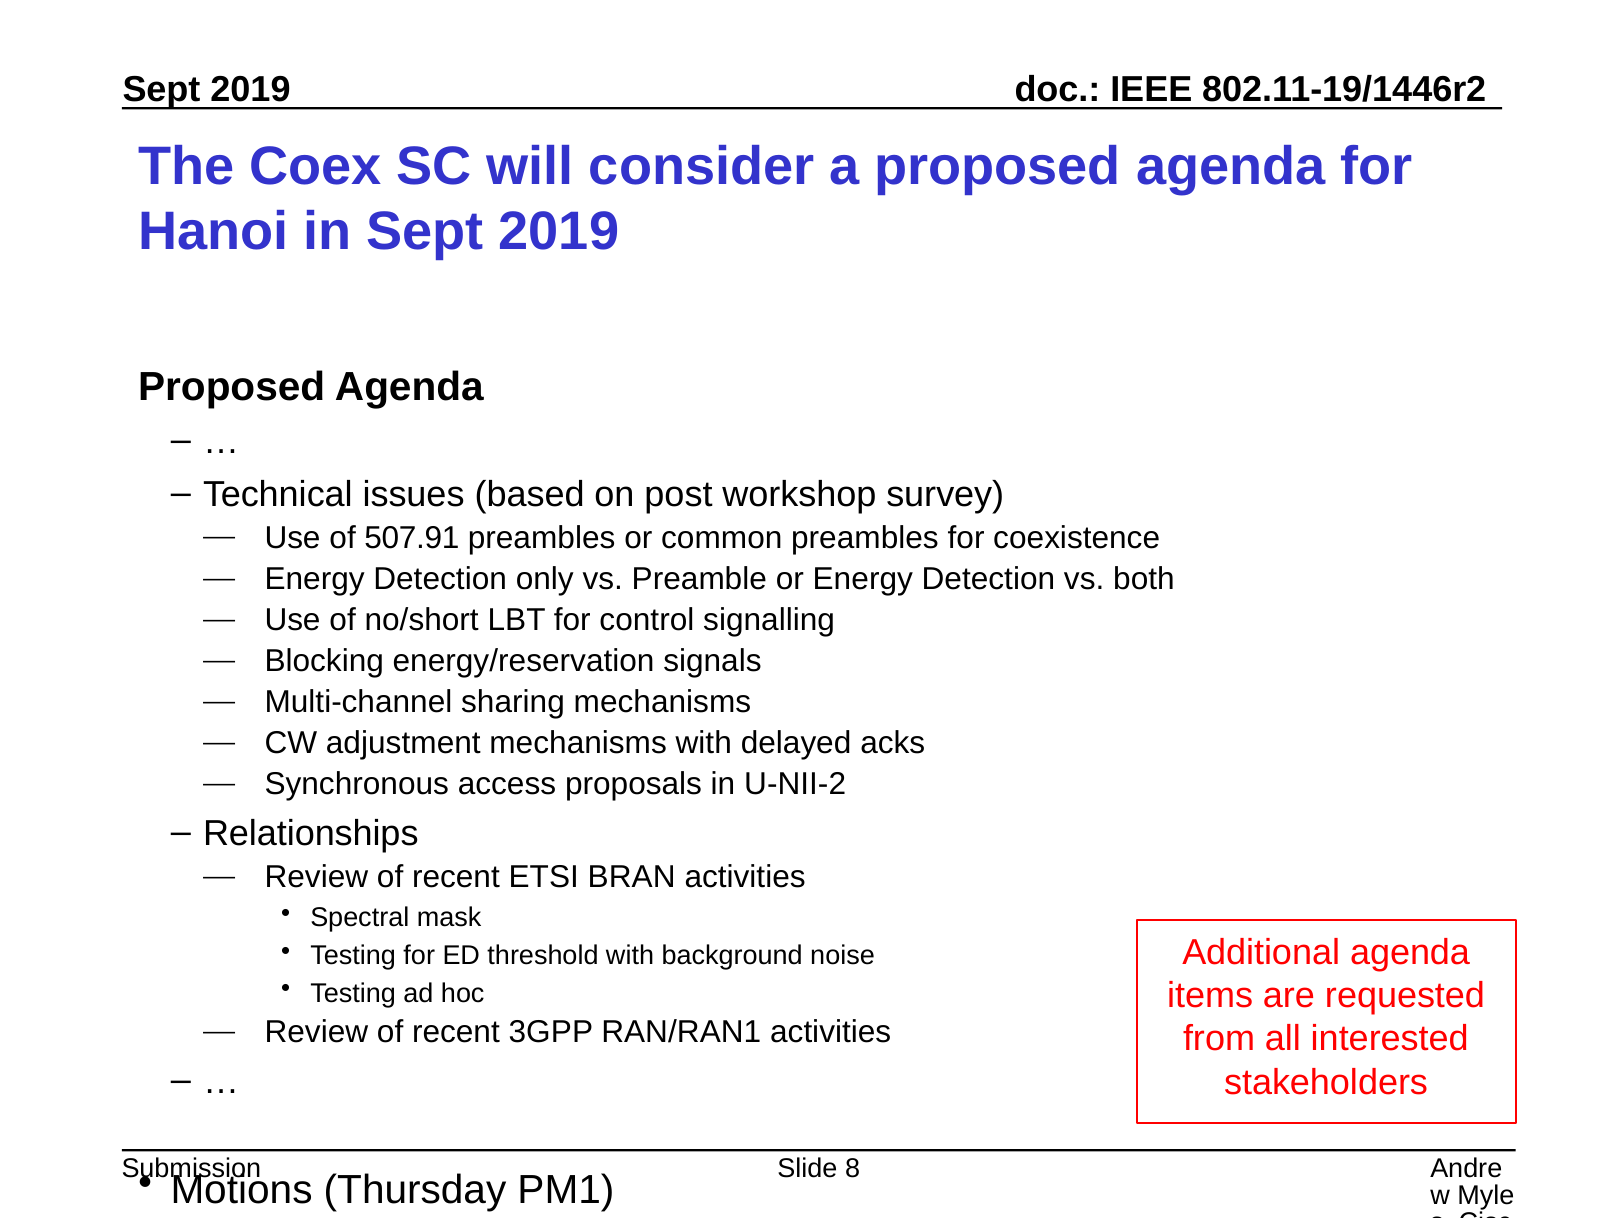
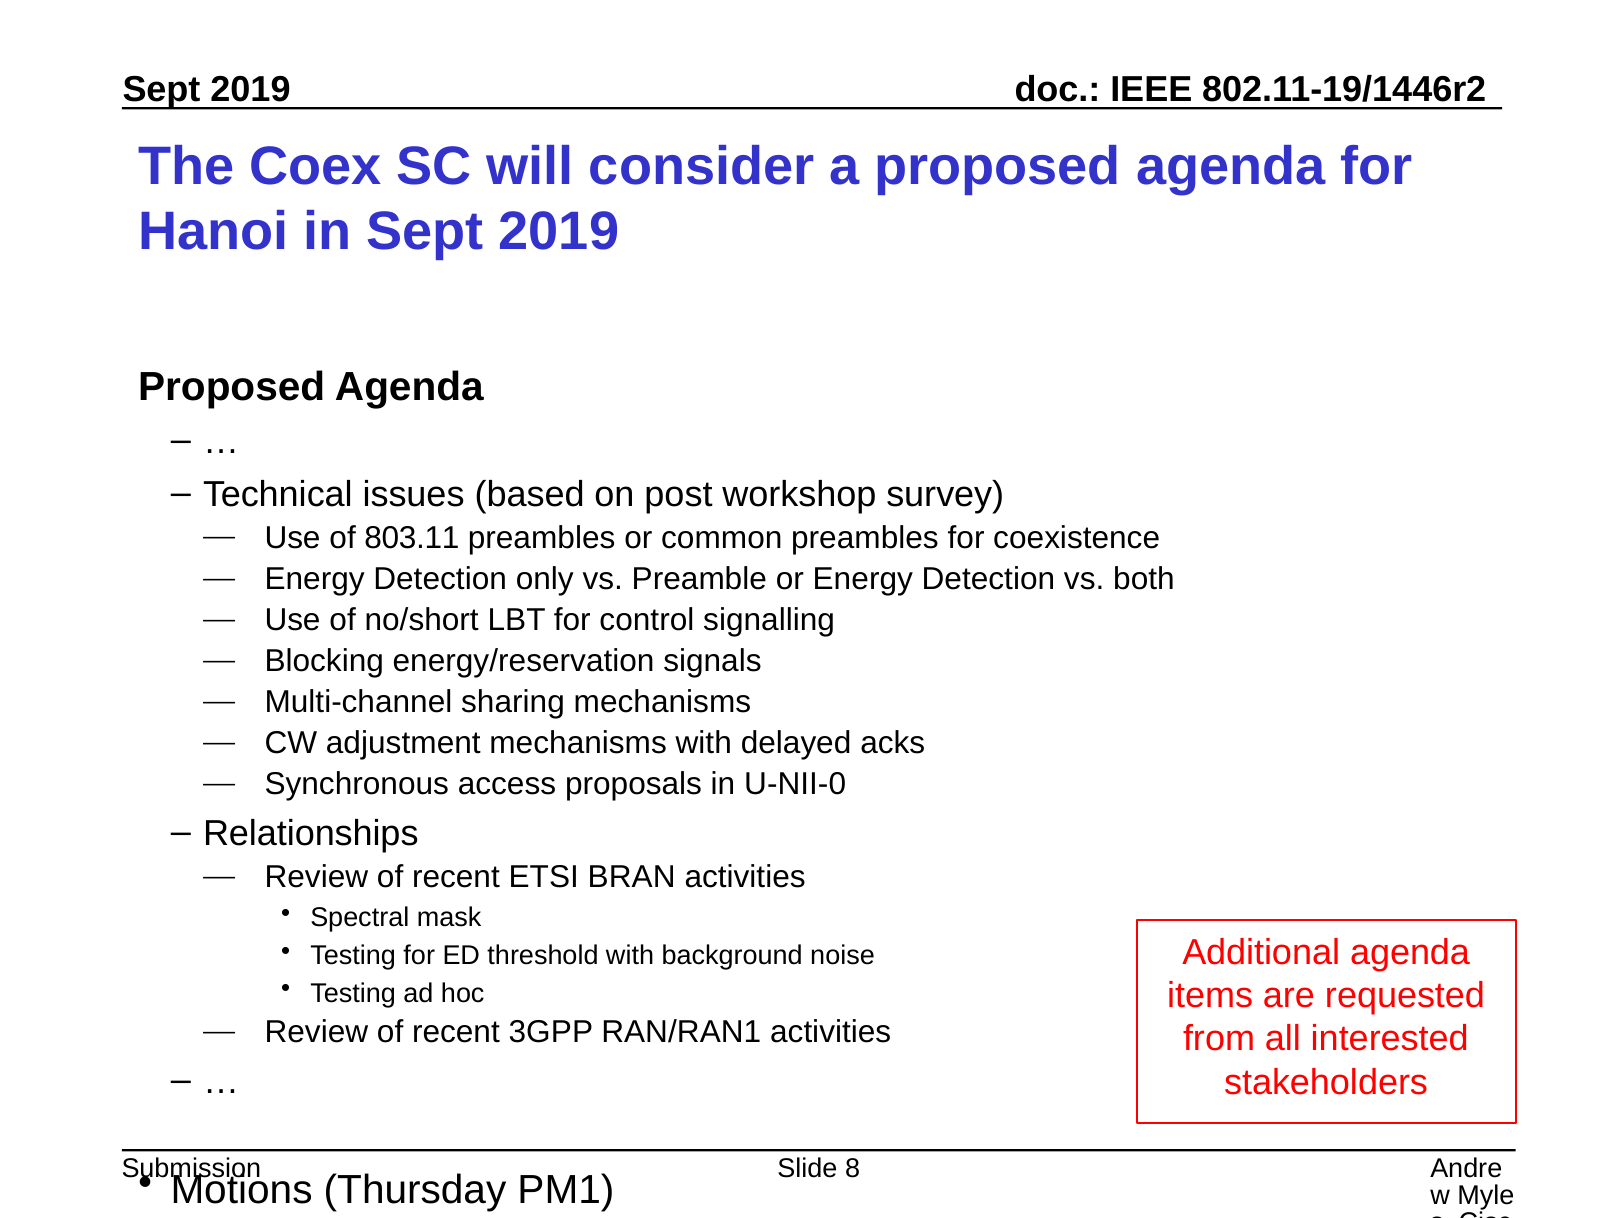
507.91: 507.91 -> 803.11
U-NII-2: U-NII-2 -> U-NII-0
